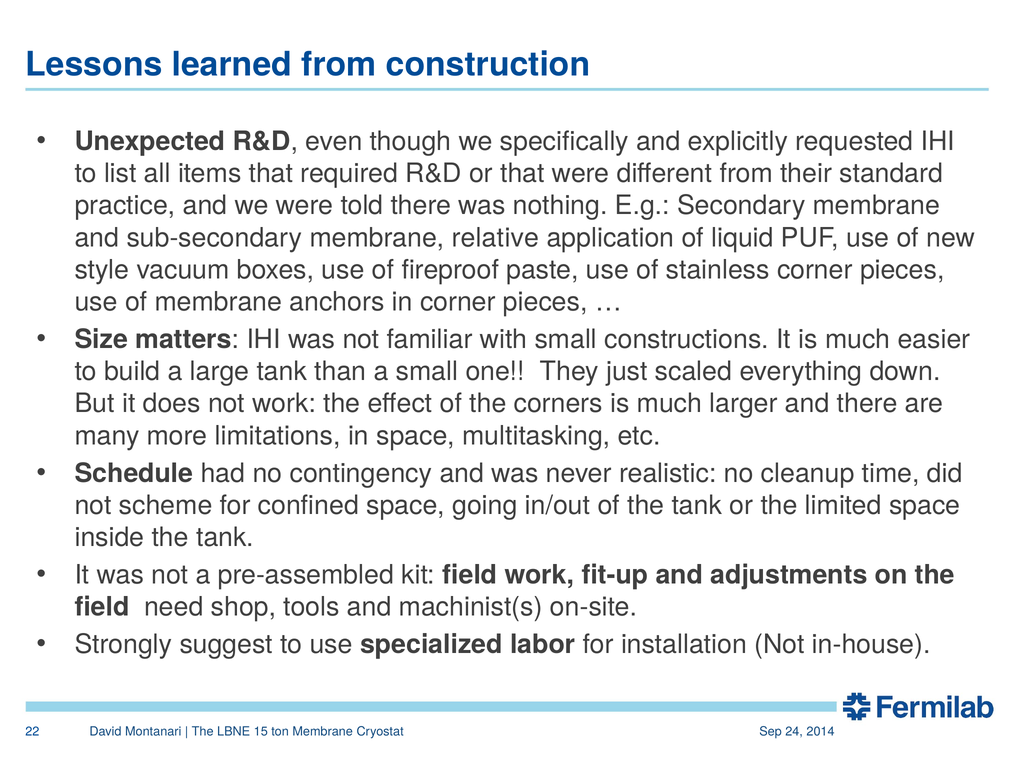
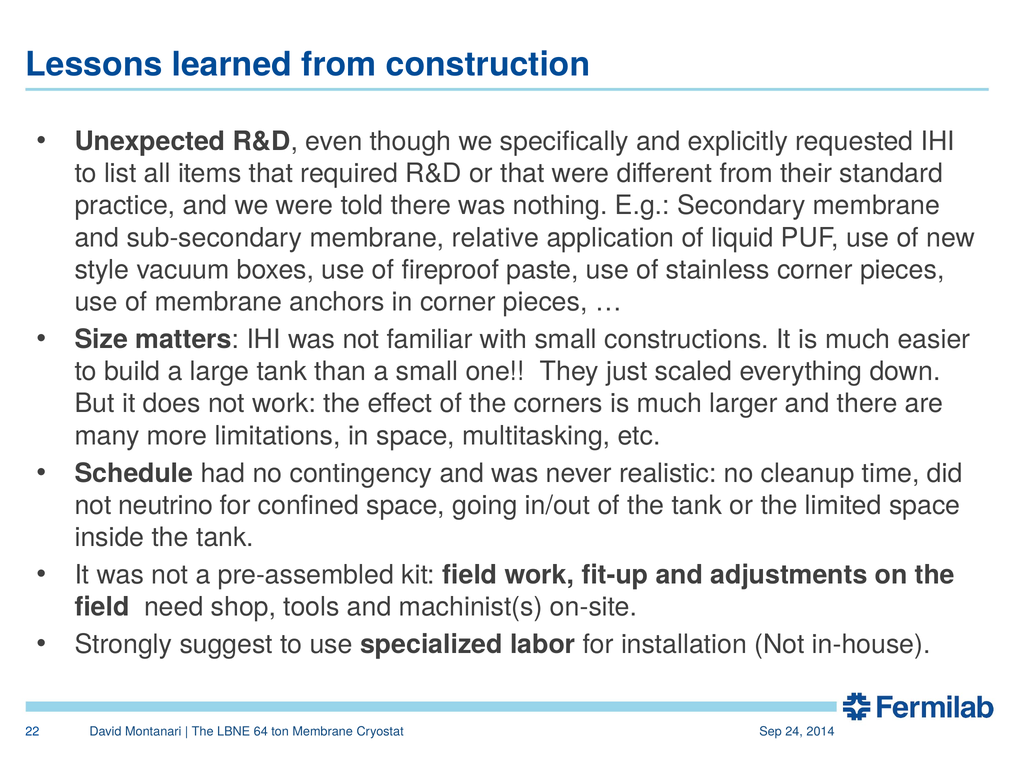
scheme: scheme -> neutrino
15: 15 -> 64
